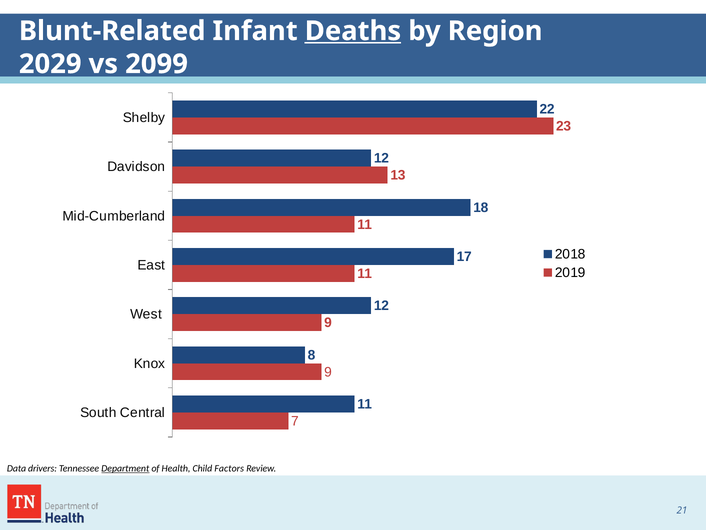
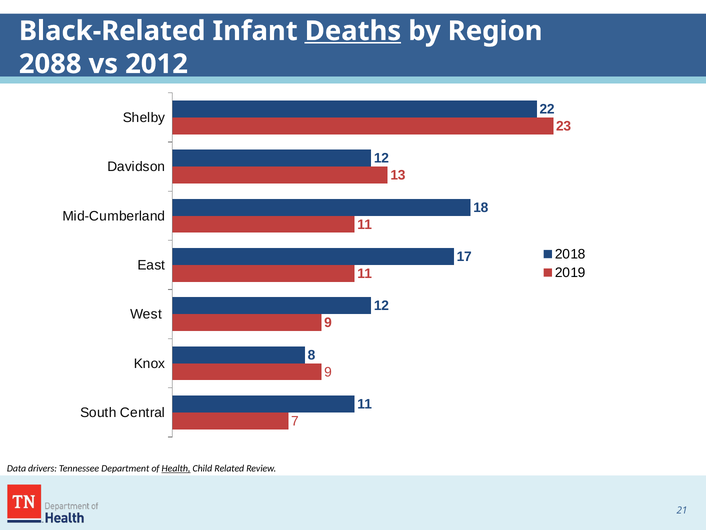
Blunt-Related: Blunt-Related -> Black-Related
2029: 2029 -> 2088
2099: 2099 -> 2012
Department underline: present -> none
Health underline: none -> present
Factors: Factors -> Related
